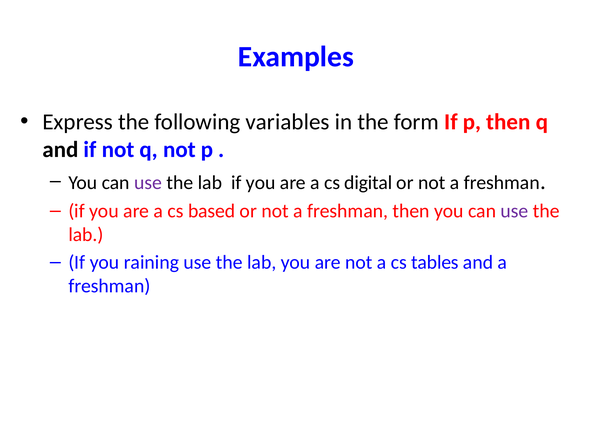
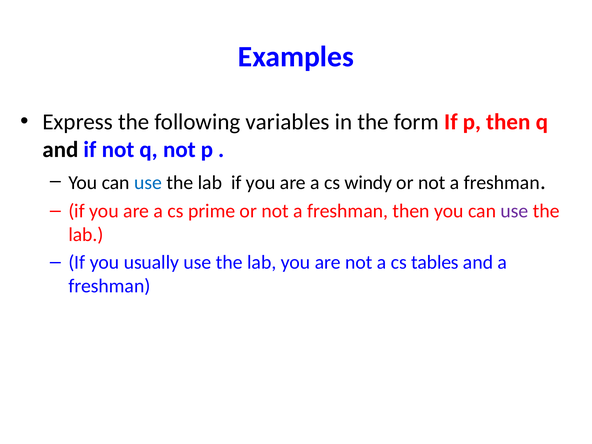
use at (148, 183) colour: purple -> blue
digital: digital -> windy
based: based -> prime
raining: raining -> usually
